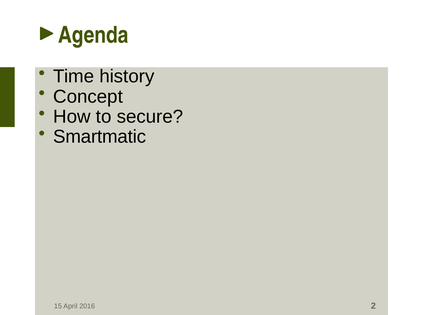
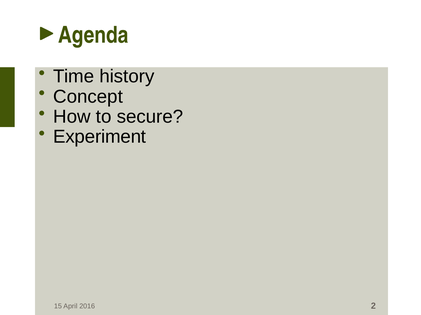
Smartmatic: Smartmatic -> Experiment
